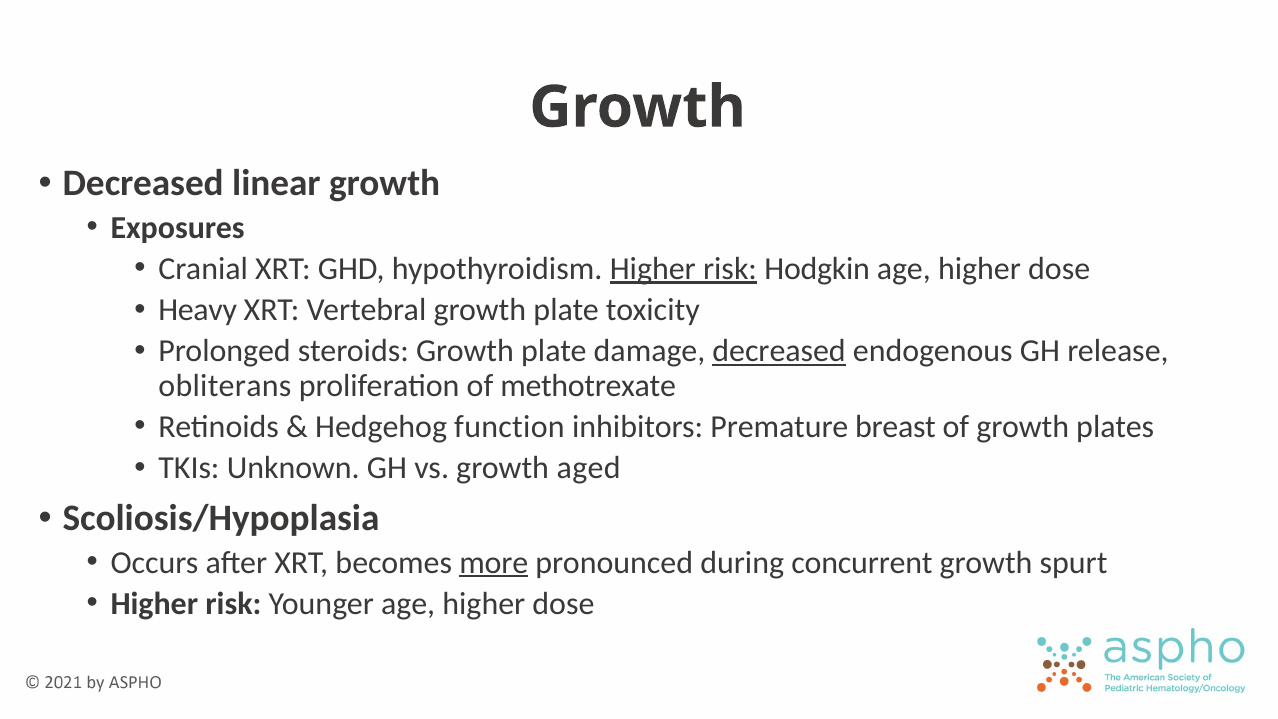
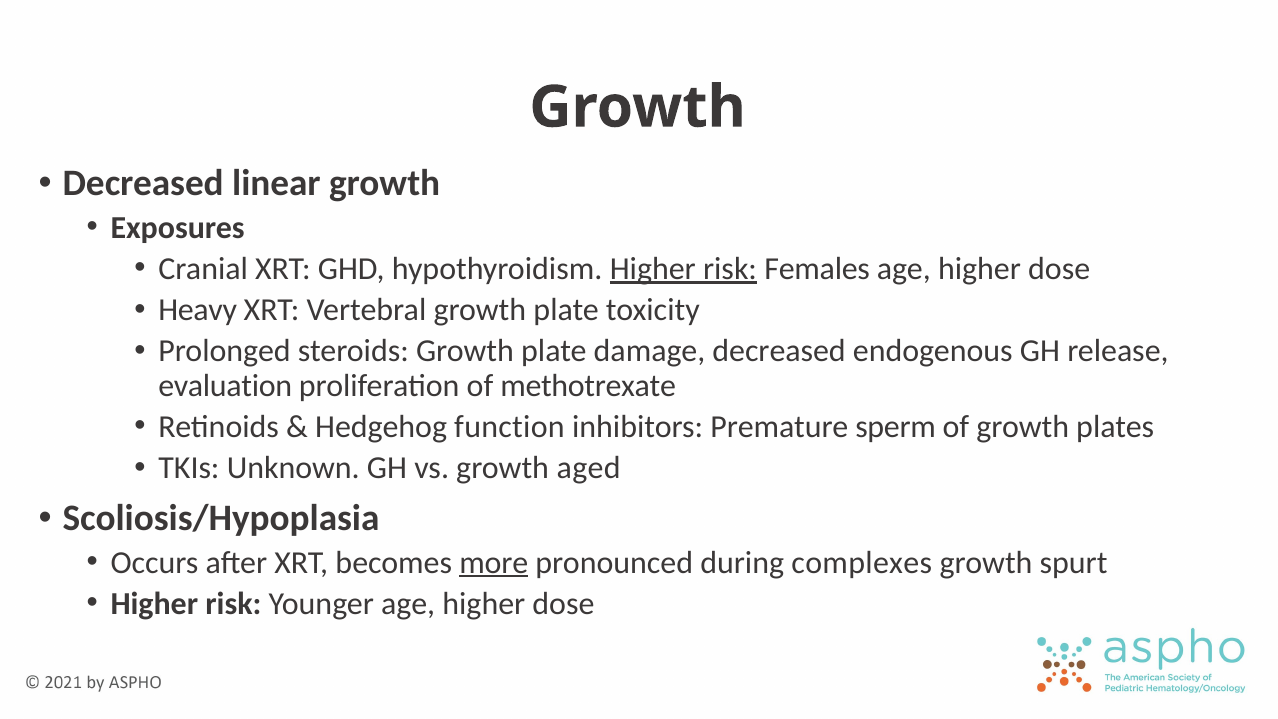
Hodgkin: Hodgkin -> Females
decreased at (779, 351) underline: present -> none
obliterans: obliterans -> evaluation
breast: breast -> sperm
concurrent: concurrent -> complexes
